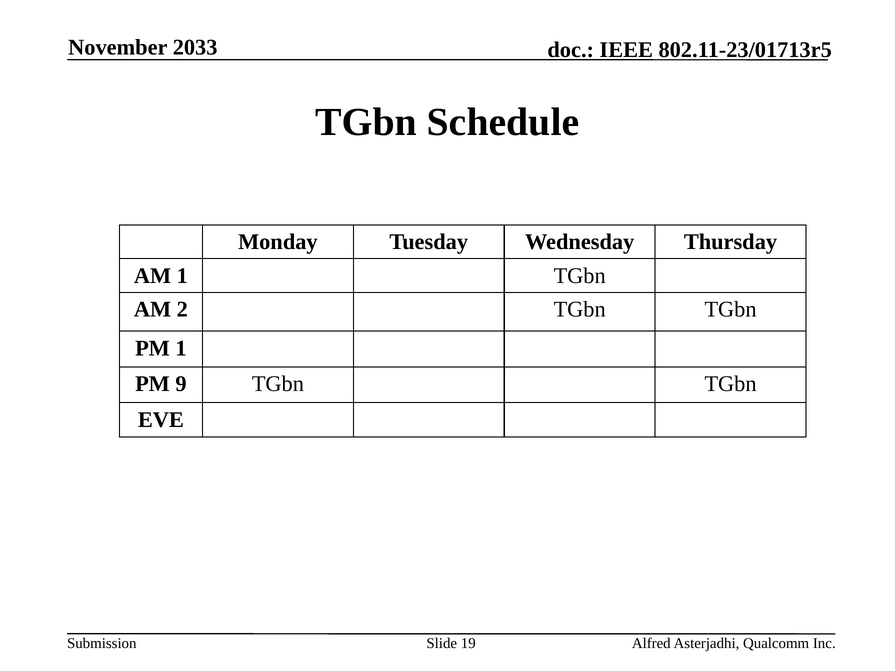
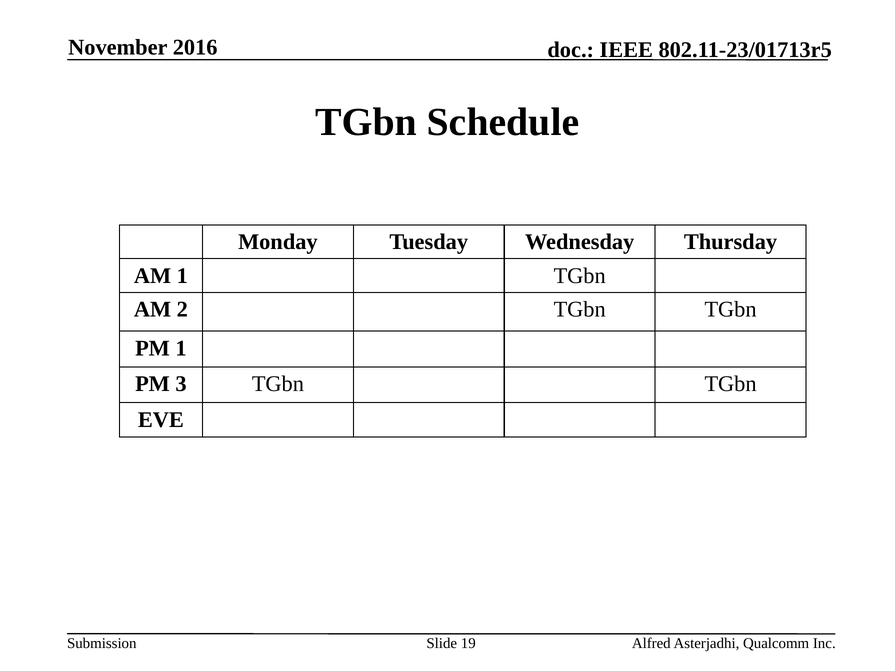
2033: 2033 -> 2016
9: 9 -> 3
